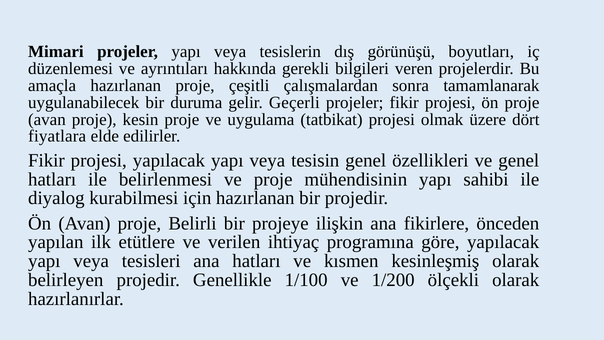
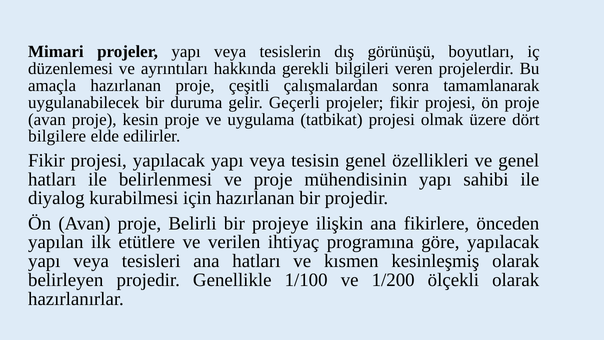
fiyatlara: fiyatlara -> bilgilere
